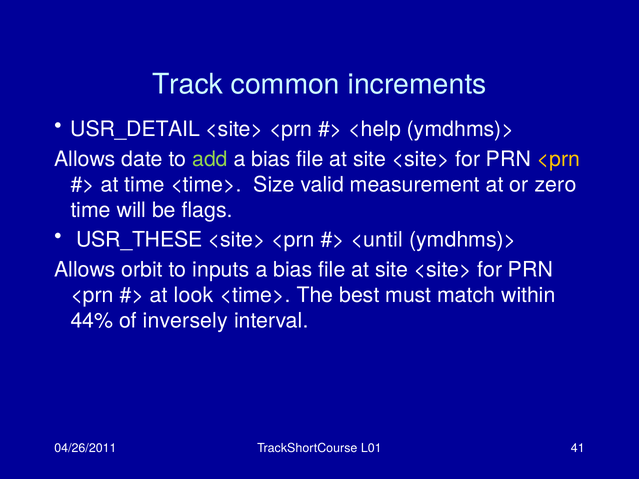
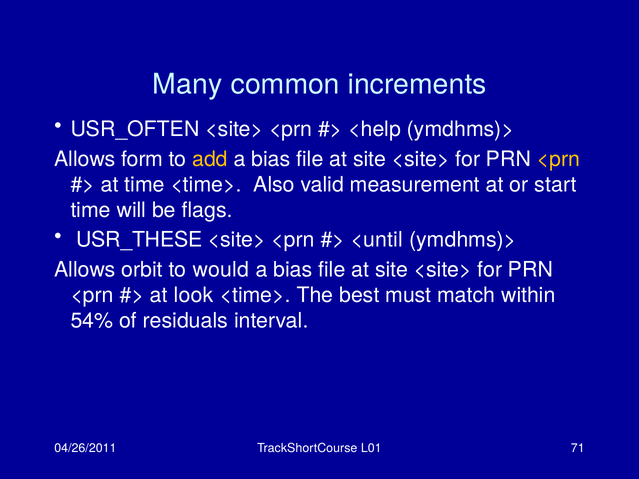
Track: Track -> Many
USR_DETAIL: USR_DETAIL -> USR_OFTEN
date: date -> form
add colour: light green -> yellow
Size: Size -> Also
zero: zero -> start
inputs: inputs -> would
44%: 44% -> 54%
inversely: inversely -> residuals
41: 41 -> 71
